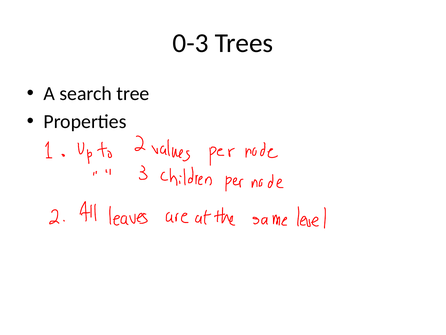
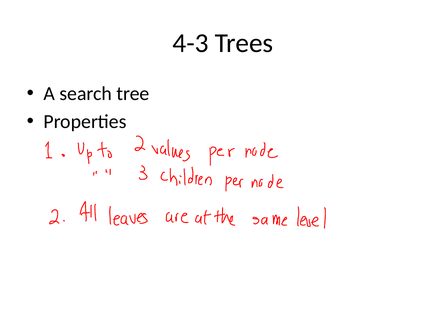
0-3: 0-3 -> 4-3
